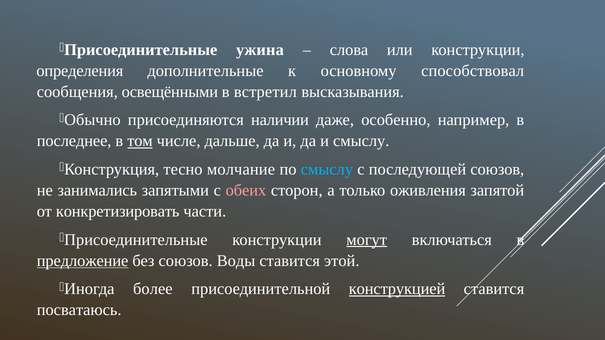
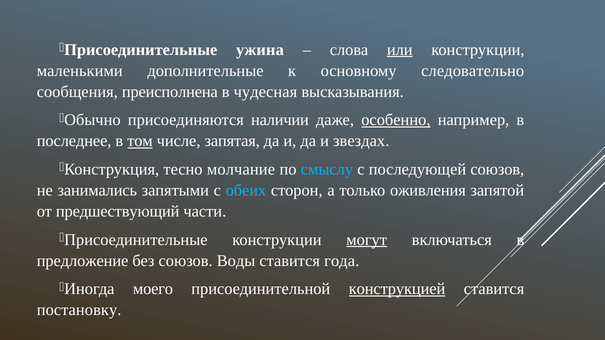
или underline: none -> present
определения: определения -> маленькими
способствовал: способствовал -> следовательно
освещёнными: освещёнными -> преисполнена
встретил: встретил -> чудесная
особенно underline: none -> present
дальше: дальше -> запятая
и смыслу: смыслу -> звездах
обеих colour: pink -> light blue
конкретизировать: конкретизировать -> предшествующий
предложение underline: present -> none
этой: этой -> года
более: более -> моего
посватаюсь: посватаюсь -> постановку
